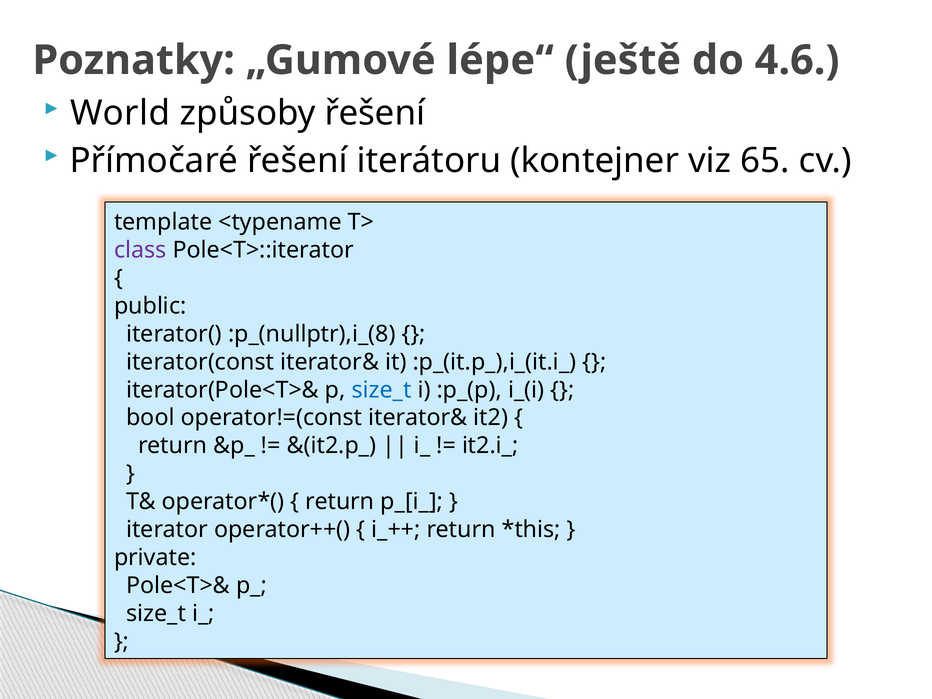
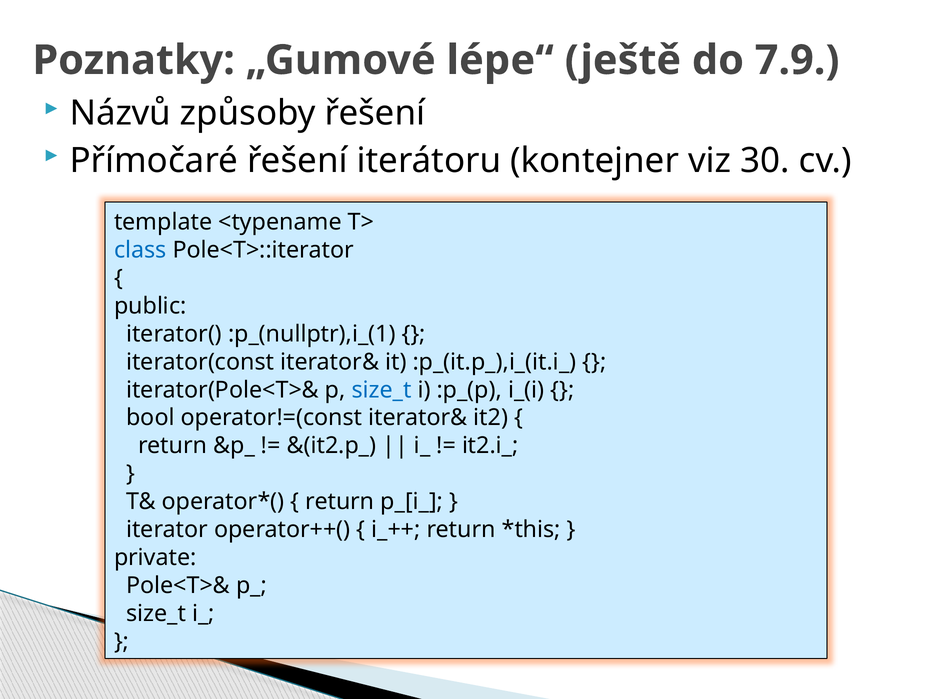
4.6: 4.6 -> 7.9
World: World -> Názvů
65: 65 -> 30
class colour: purple -> blue
:p_(nullptr),i_(8: :p_(nullptr),i_(8 -> :p_(nullptr),i_(1
